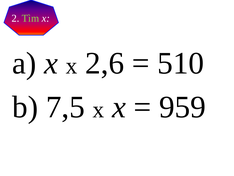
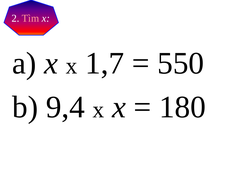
Tìm colour: light green -> pink
2,6: 2,6 -> 1,7
510: 510 -> 550
7,5: 7,5 -> 9,4
959: 959 -> 180
